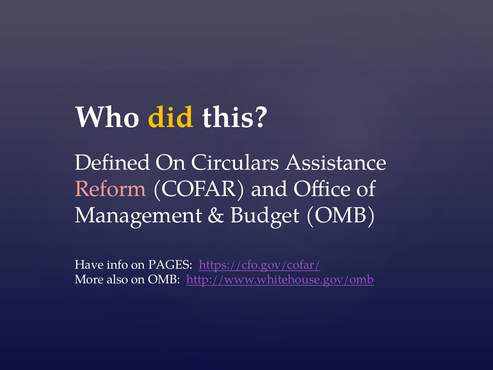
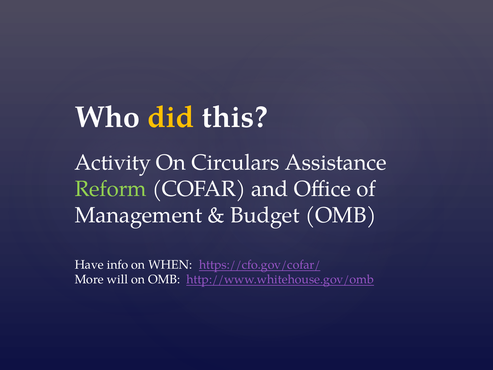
Defined: Defined -> Activity
Reform colour: pink -> light green
PAGES: PAGES -> WHEN
also: also -> will
